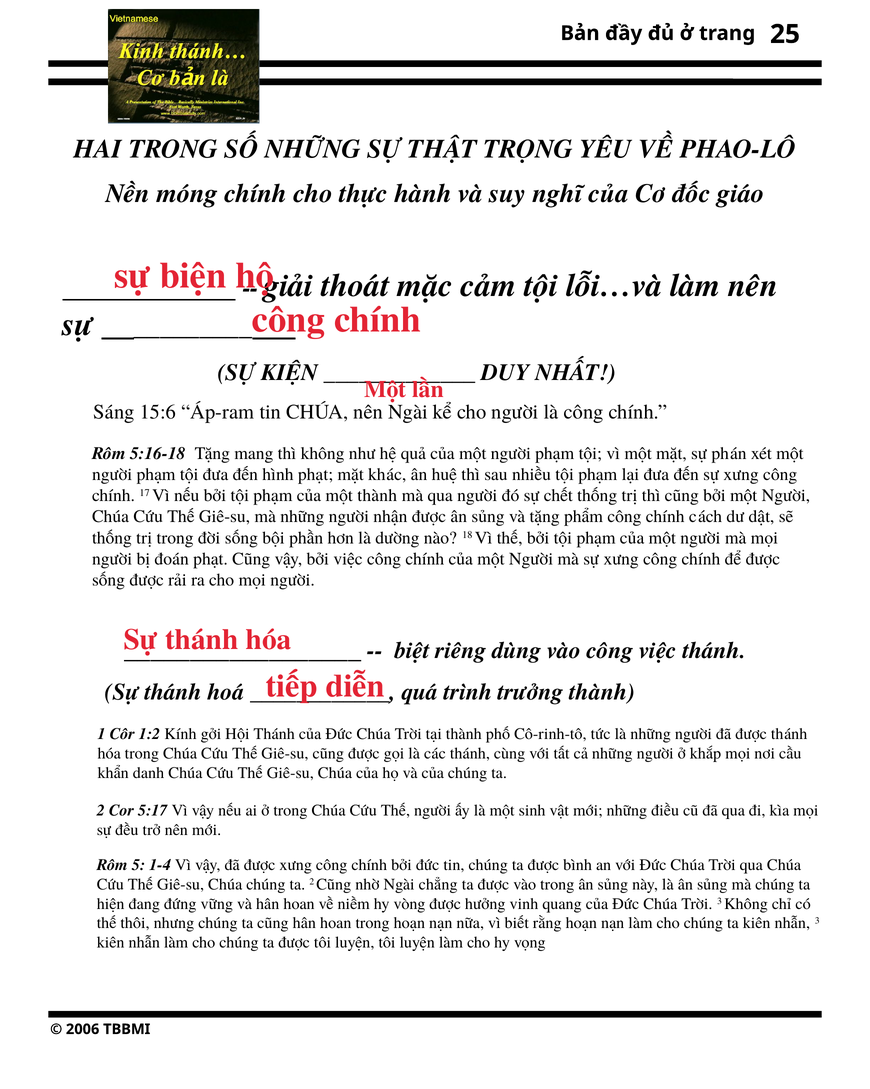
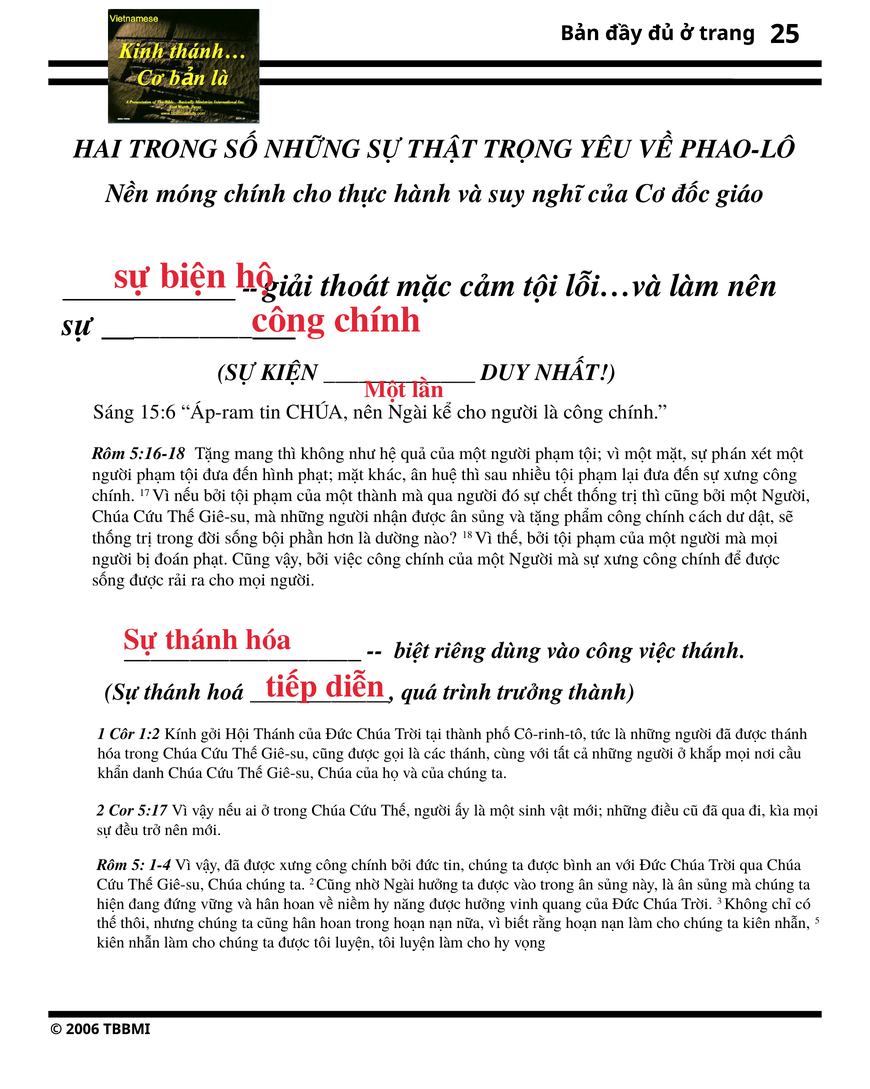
Ngài chẳng: chẳng -> hưởng
vòng: vòng -> năng
nhẫn 3: 3 -> 5
